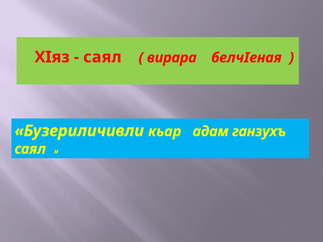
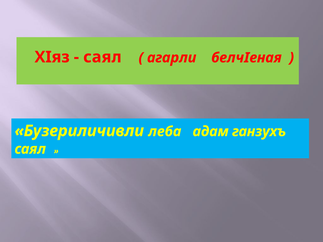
вирара: вирара -> агарли
кьар: кьар -> леба
